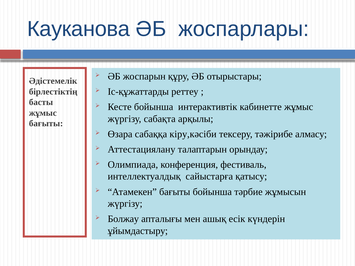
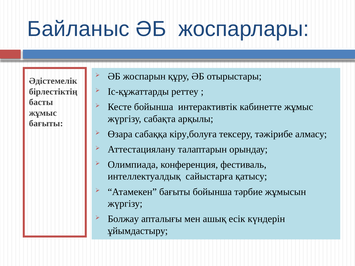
Кауканова: Кауканова -> Байланыс
кіру,кәсіби: кіру,кәсіби -> кіру,болуға
